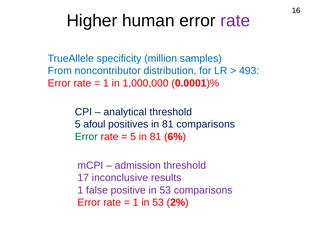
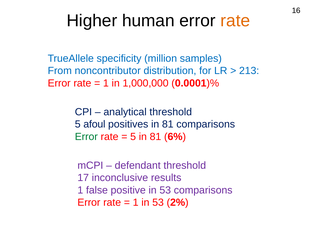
rate at (235, 21) colour: purple -> orange
493: 493 -> 213
admission: admission -> defendant
